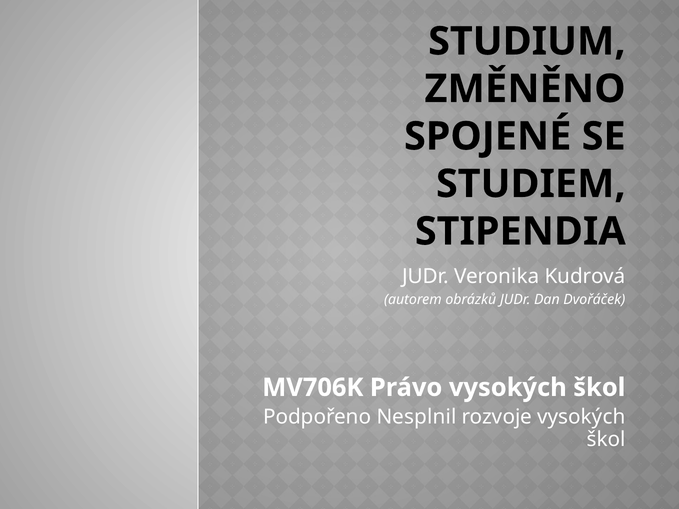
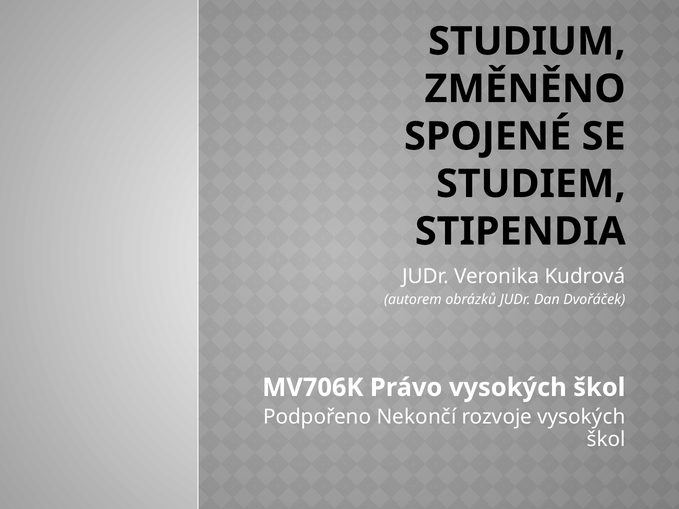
Nesplnil: Nesplnil -> Nekončí
